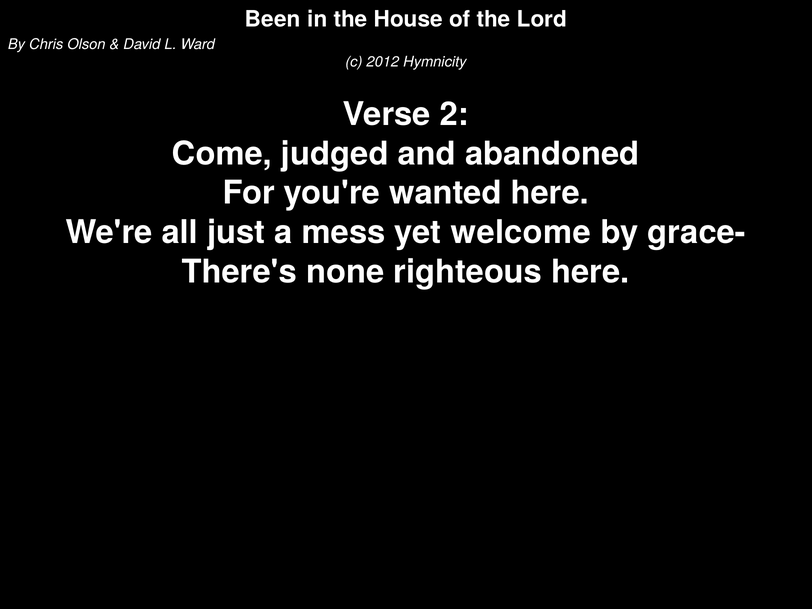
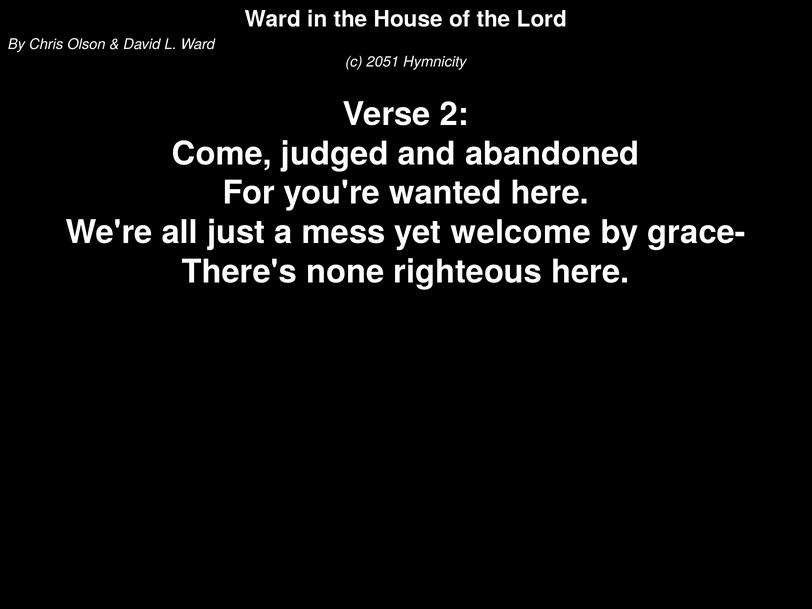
Been at (273, 19): Been -> Ward
2012: 2012 -> 2051
